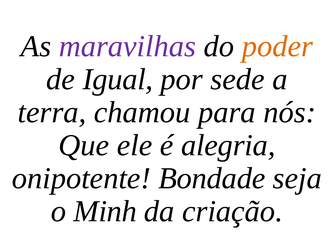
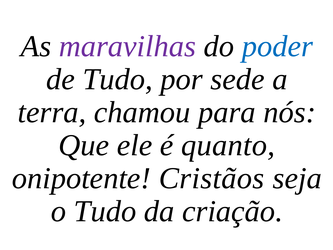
poder colour: orange -> blue
de Igual: Igual -> Tudo
alegria: alegria -> quanto
Bondade: Bondade -> Cristãos
o Minh: Minh -> Tudo
